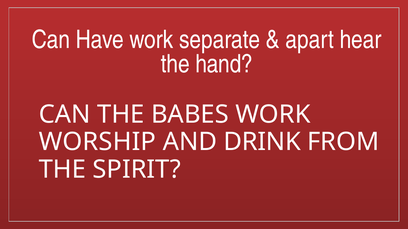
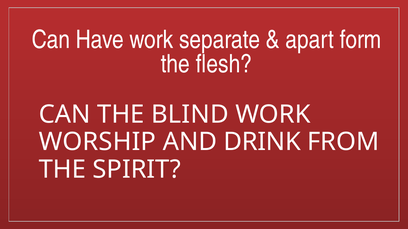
hear: hear -> form
hand: hand -> flesh
BABES: BABES -> BLIND
